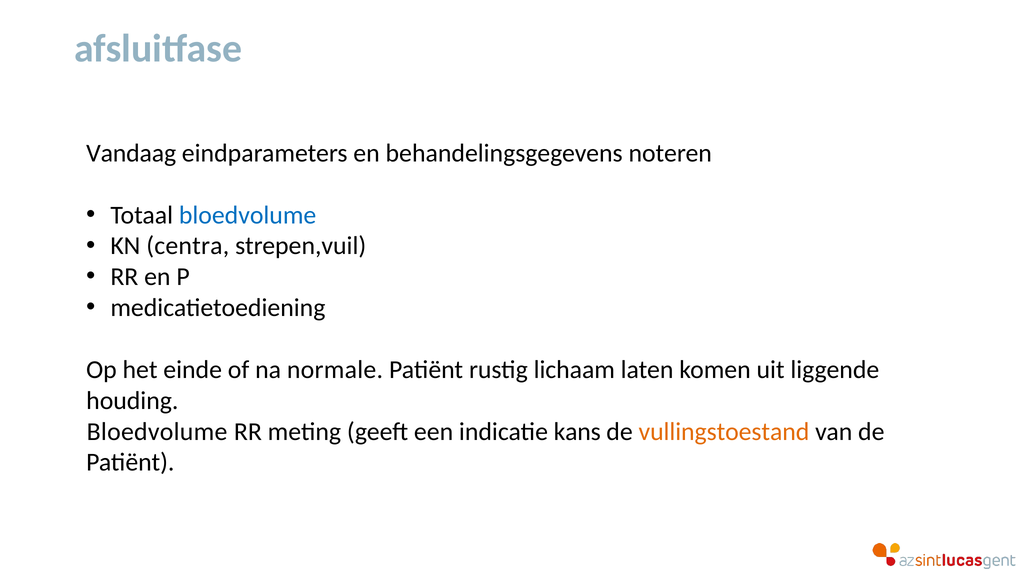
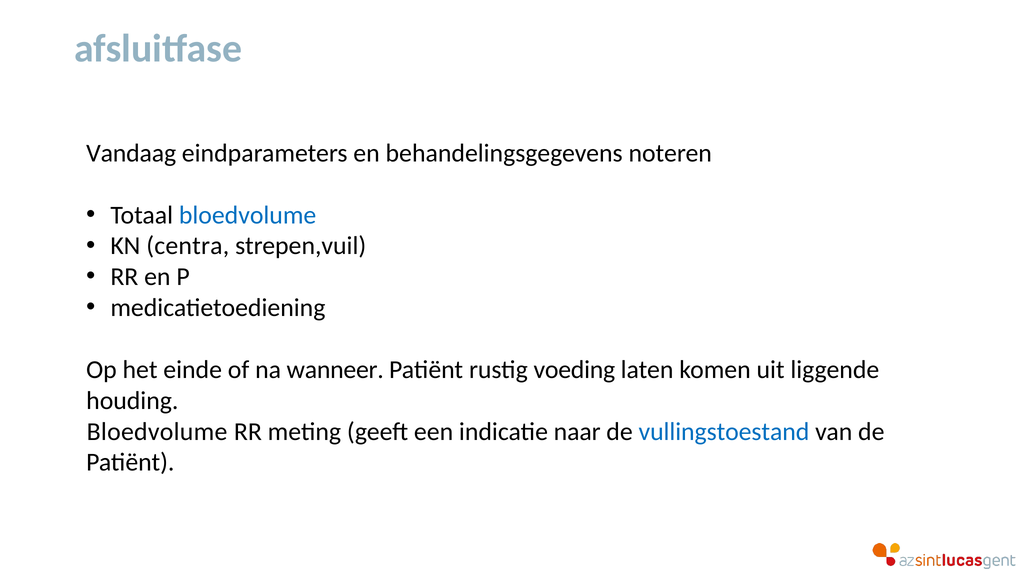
normale: normale -> wanneer
lichaam: lichaam -> voeding
kans: kans -> naar
vullingstoestand colour: orange -> blue
